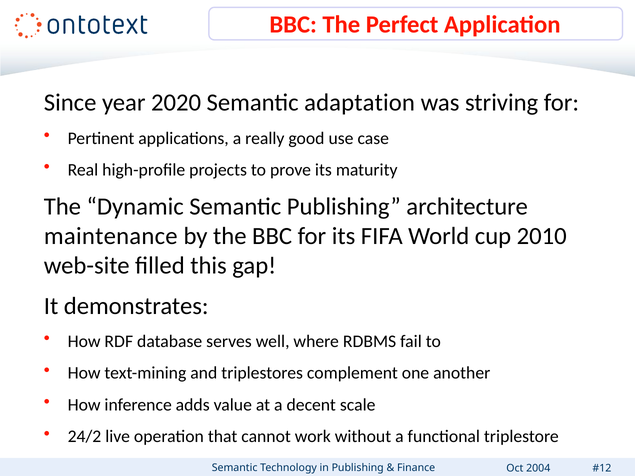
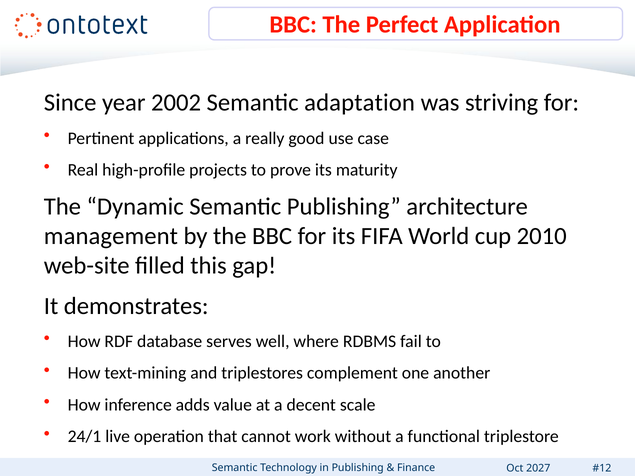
2020: 2020 -> 2002
maintenance: maintenance -> management
24/2: 24/2 -> 24/1
2004: 2004 -> 2027
